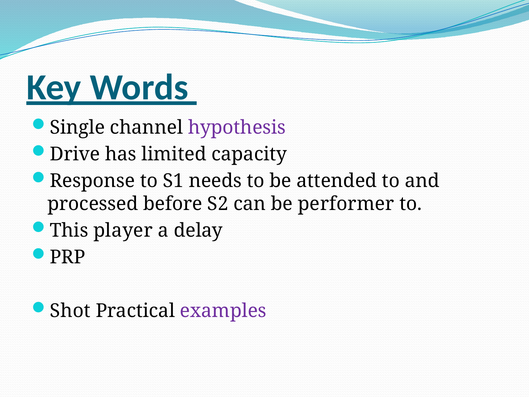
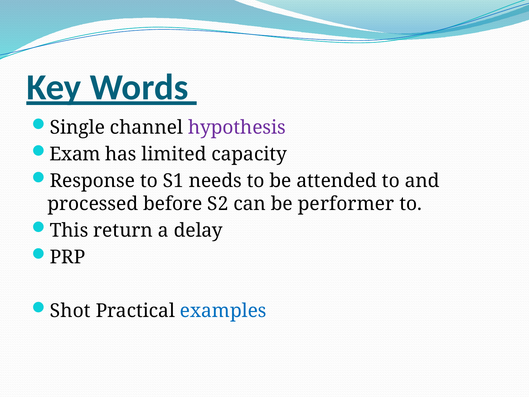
Drive: Drive -> Exam
player: player -> return
examples colour: purple -> blue
